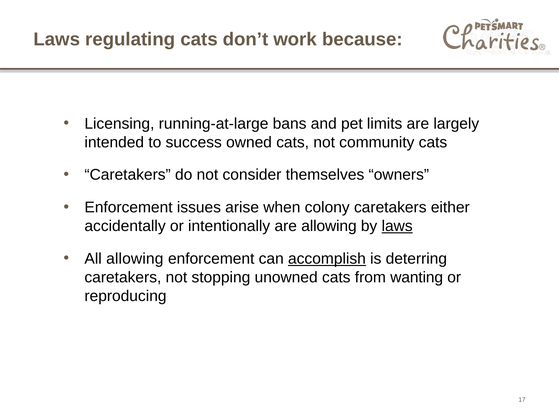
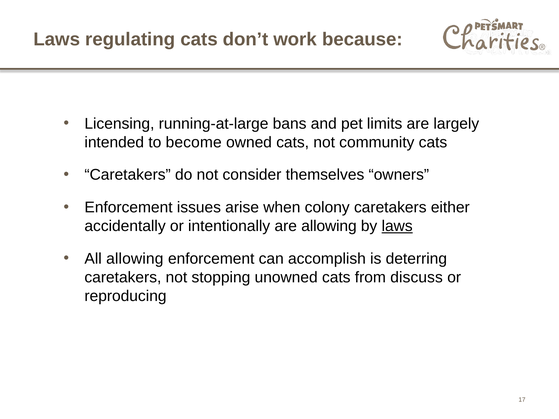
success: success -> become
accomplish underline: present -> none
wanting: wanting -> discuss
